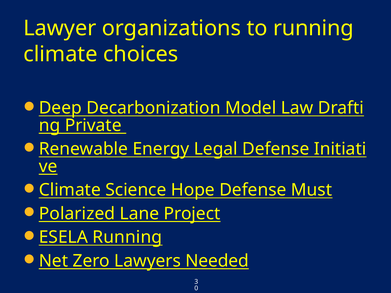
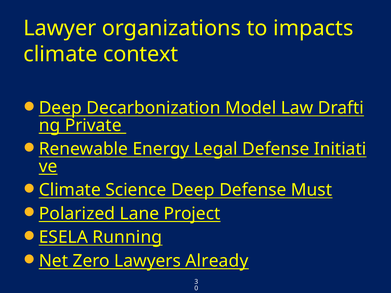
to running: running -> impacts
choices: choices -> context
Science Hope: Hope -> Deep
Needed: Needed -> Already
